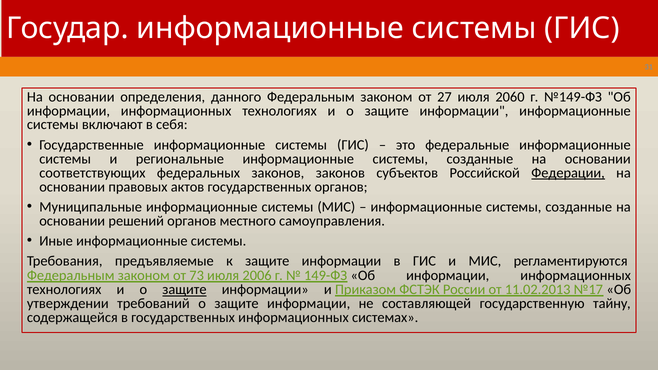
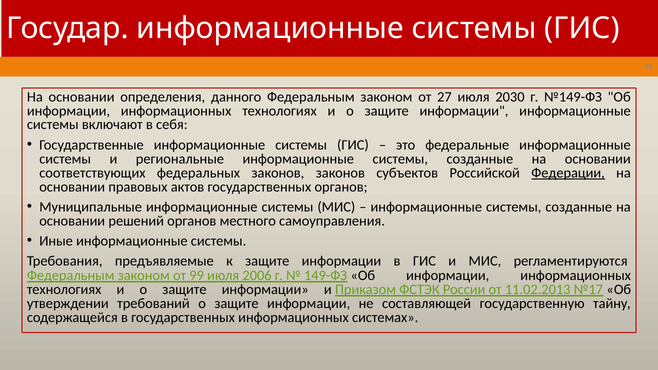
2060: 2060 -> 2030
73: 73 -> 99
защите at (184, 290) underline: present -> none
